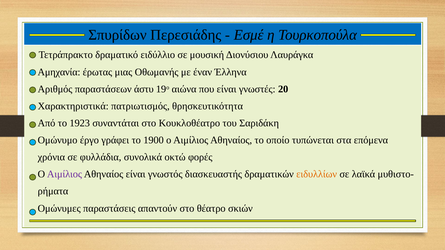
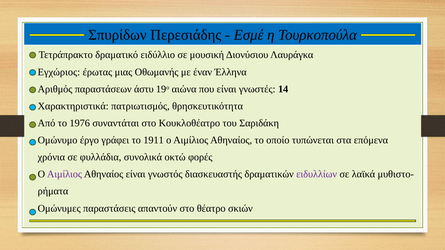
Αμηχανία: Αμηχανία -> Εγχώριος
20: 20 -> 14
1923: 1923 -> 1976
1900: 1900 -> 1911
ειδυλλίων colour: orange -> purple
